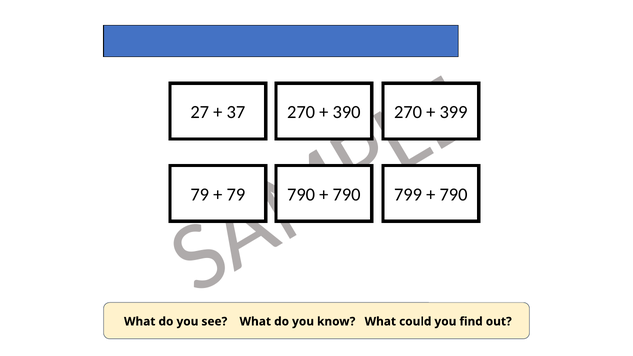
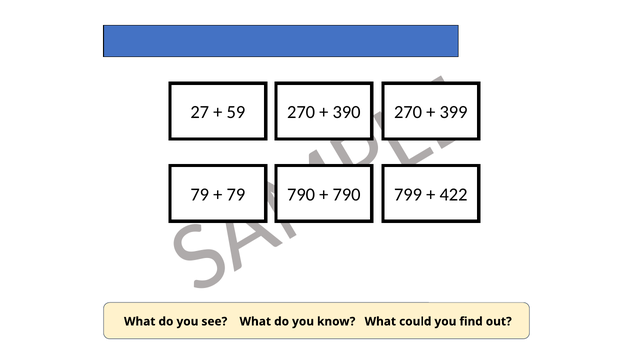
37: 37 -> 59
790 at (454, 195): 790 -> 422
